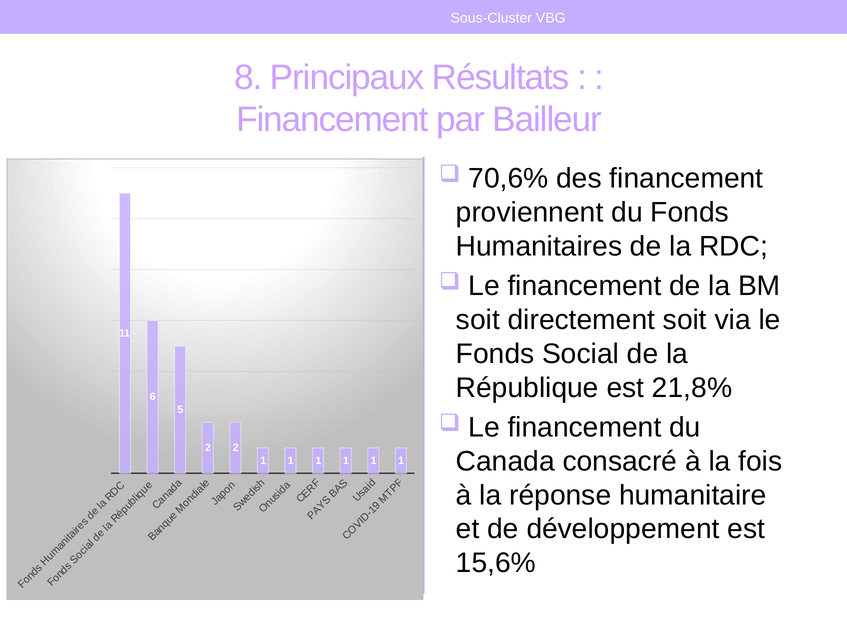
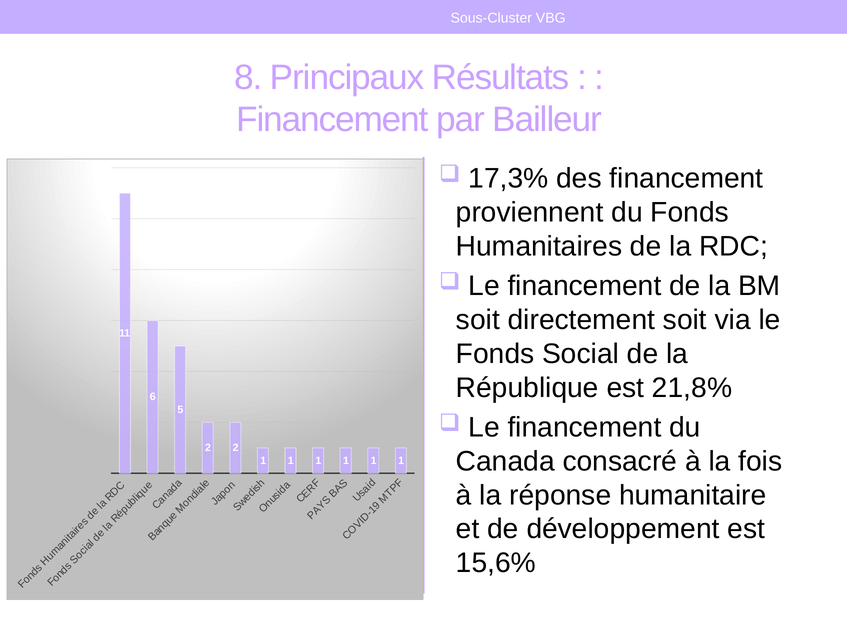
70,6%: 70,6% -> 17,3%
